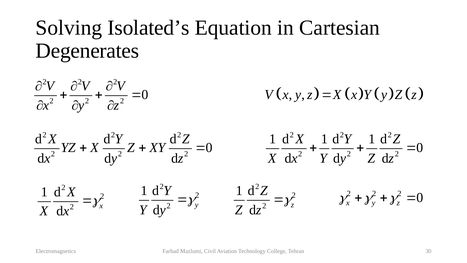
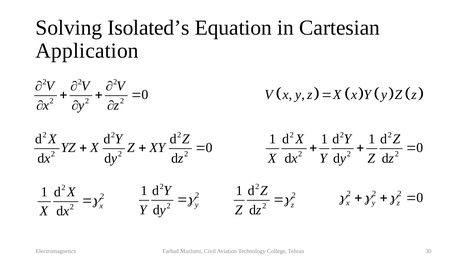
Degenerates: Degenerates -> Application
